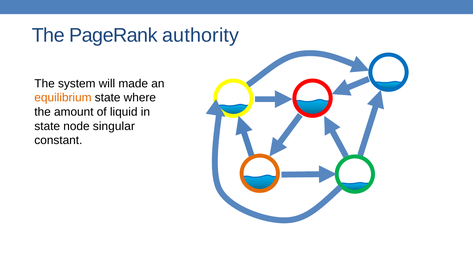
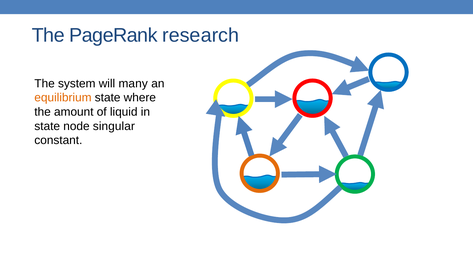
authority: authority -> research
made: made -> many
